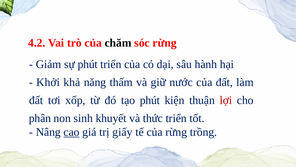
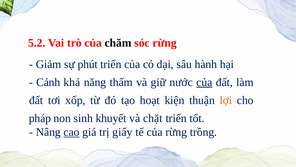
4.2: 4.2 -> 5.2
Khởi: Khởi -> Cảnh
của at (204, 82) underline: none -> present
tạo phút: phút -> hoạt
lợi colour: red -> orange
phân: phân -> pháp
thức: thức -> chặt
